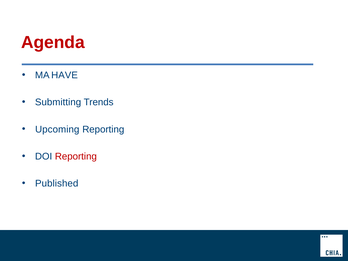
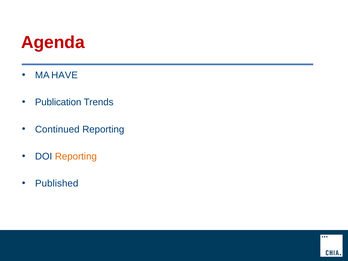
Submitting: Submitting -> Publication
Upcoming: Upcoming -> Continued
Reporting at (76, 156) colour: red -> orange
